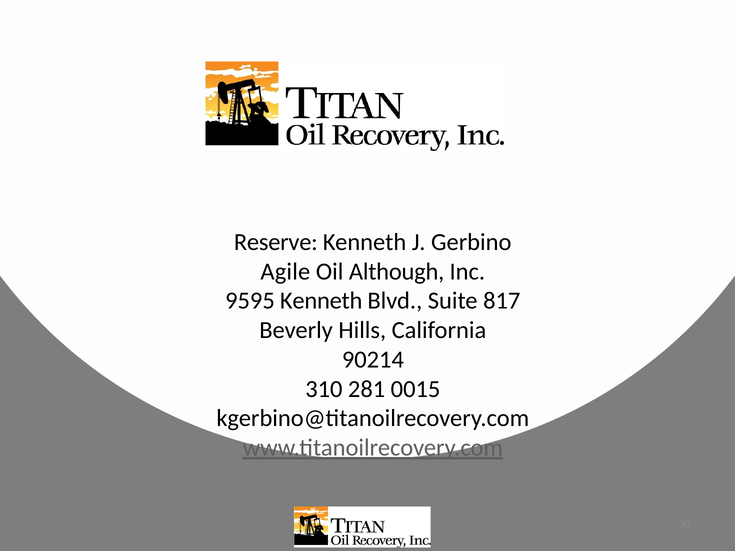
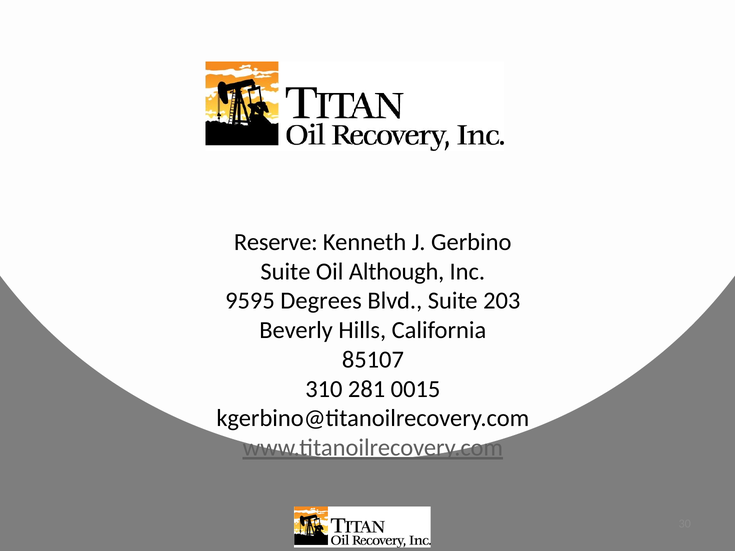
Agile at (285, 272): Agile -> Suite
9595 Kenneth: Kenneth -> Degrees
817: 817 -> 203
90214: 90214 -> 85107
